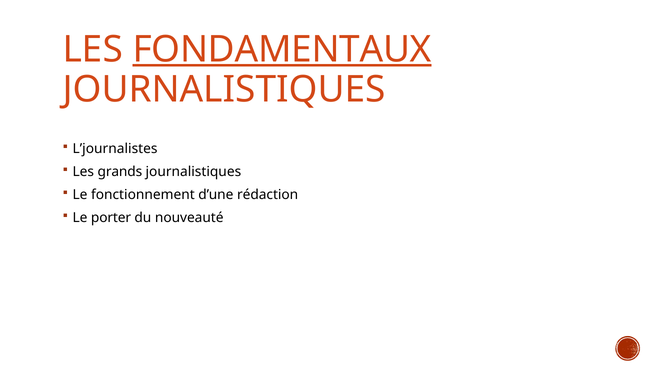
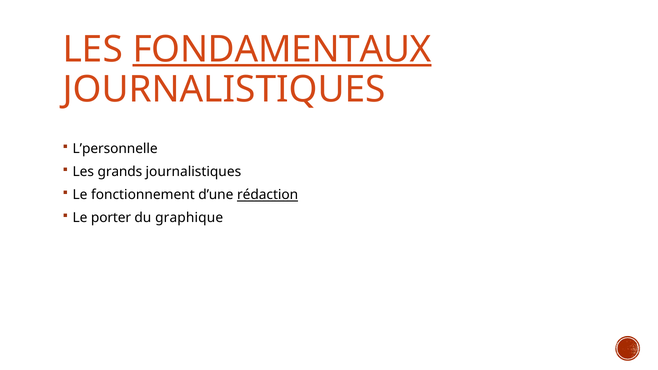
L’journalistes: L’journalistes -> L’personnelle
rédaction underline: none -> present
nouveauté: nouveauté -> graphique
